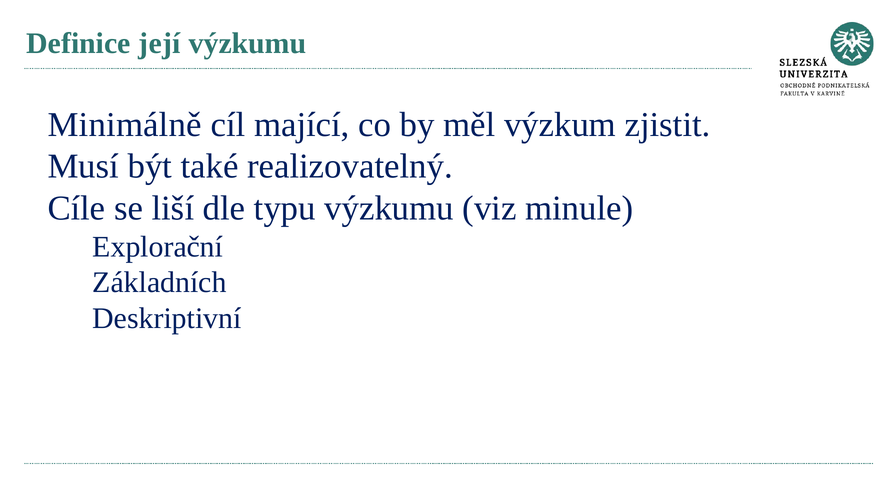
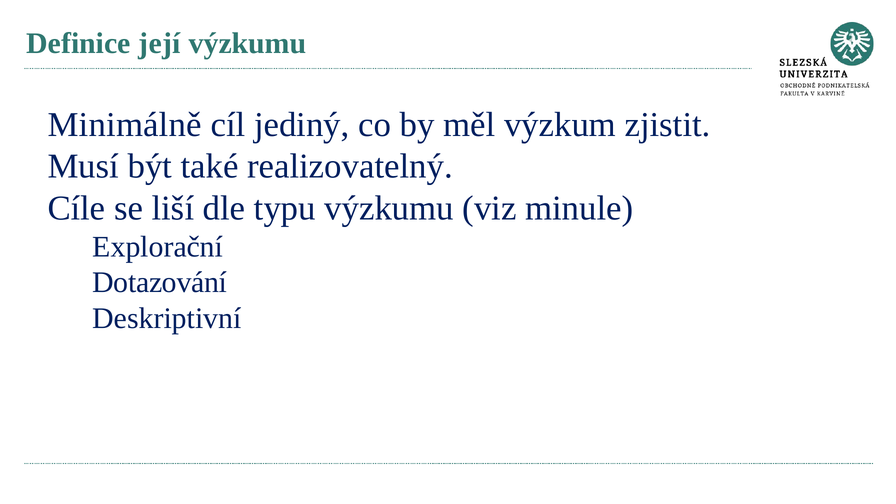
mající: mající -> jediný
Základních: Základních -> Dotazování
